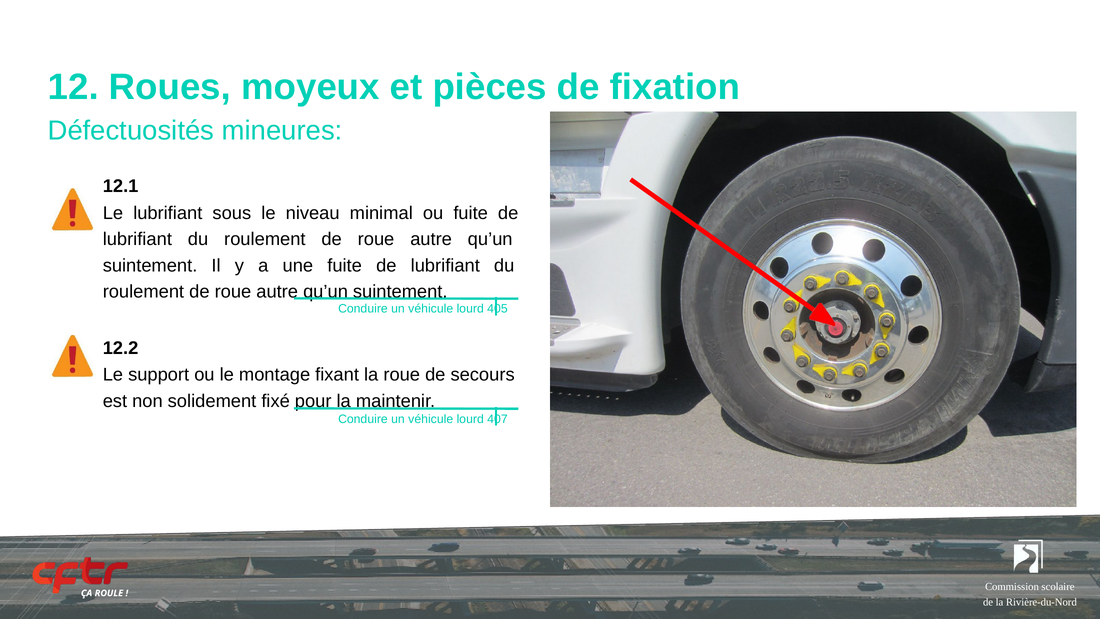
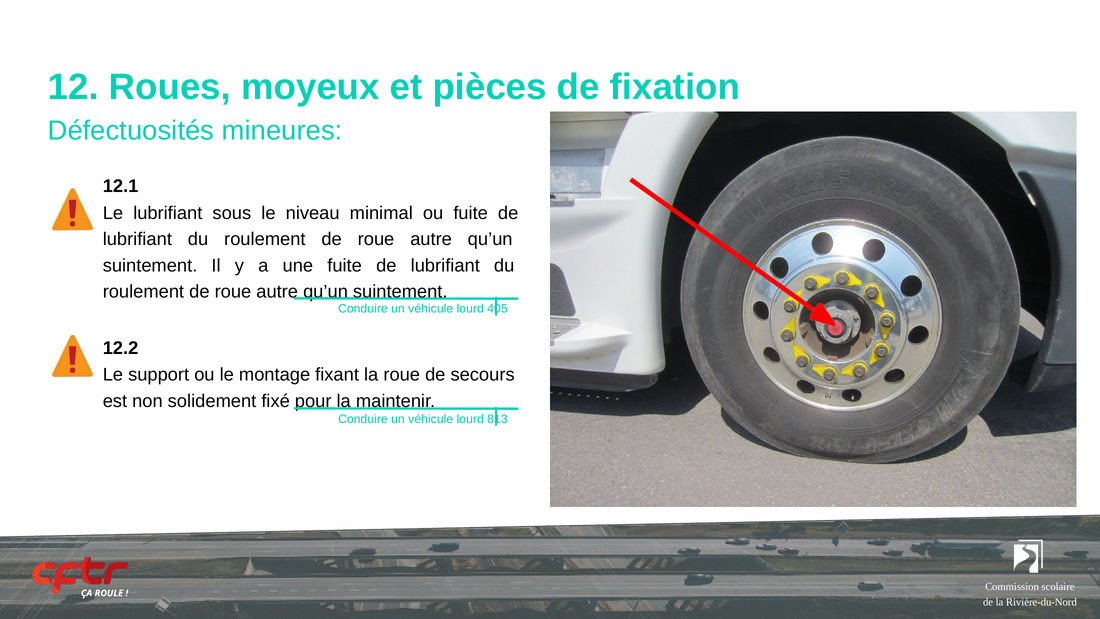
407: 407 -> 813
